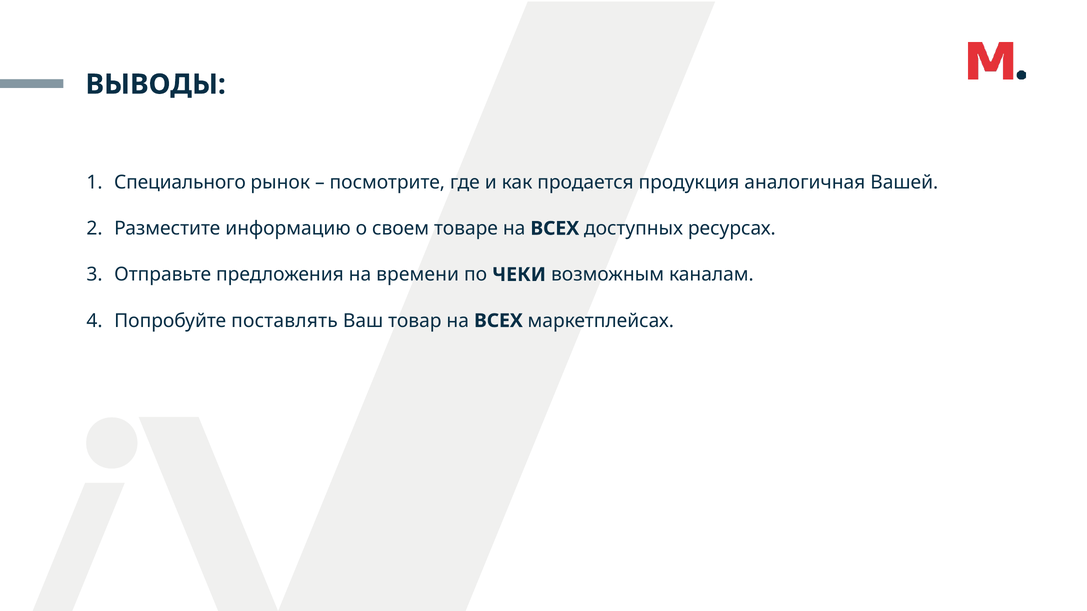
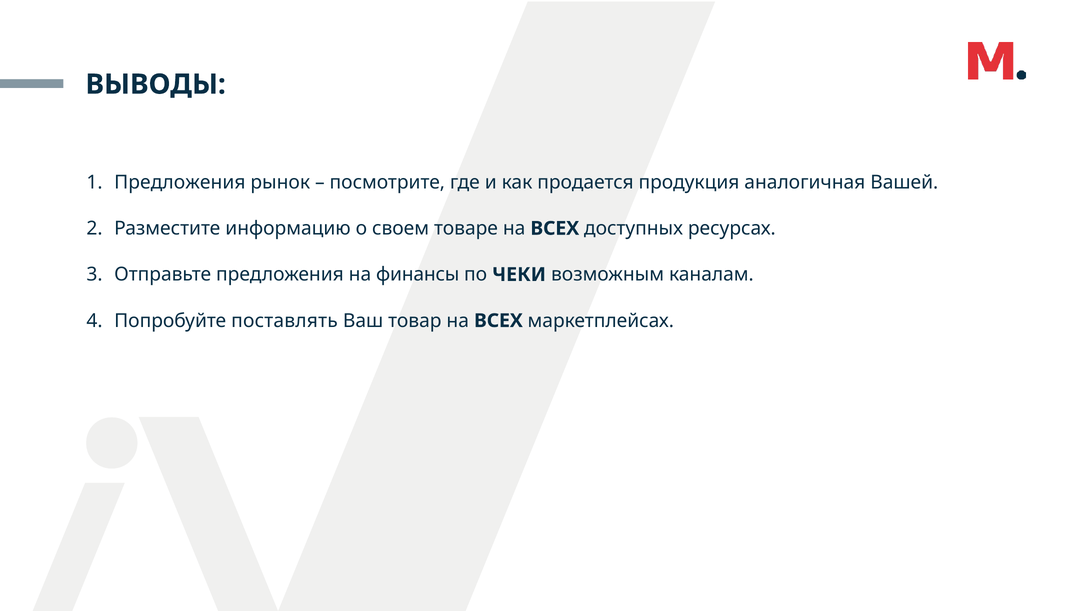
Специального at (180, 182): Специального -> Предложения
времени: времени -> финансы
